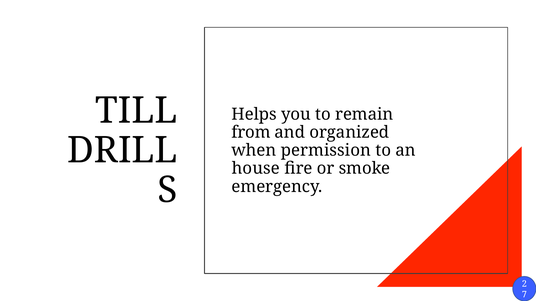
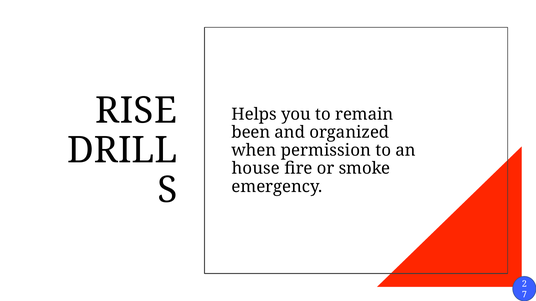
TILL: TILL -> RISE
from: from -> been
